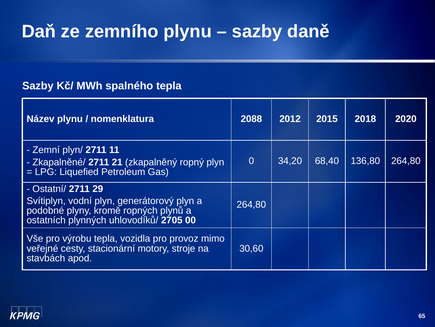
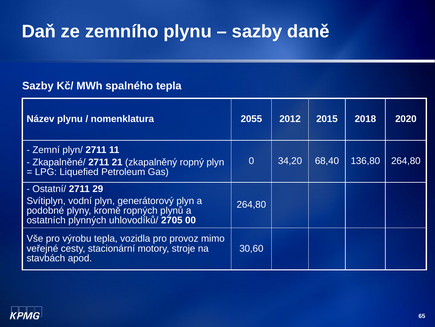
2088: 2088 -> 2055
